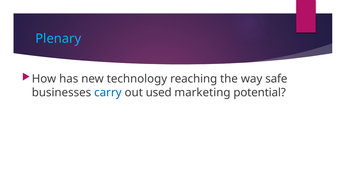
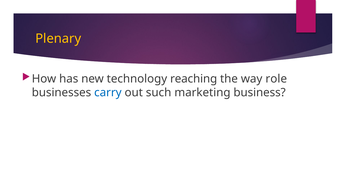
Plenary colour: light blue -> yellow
safe: safe -> role
used: used -> such
potential: potential -> business
